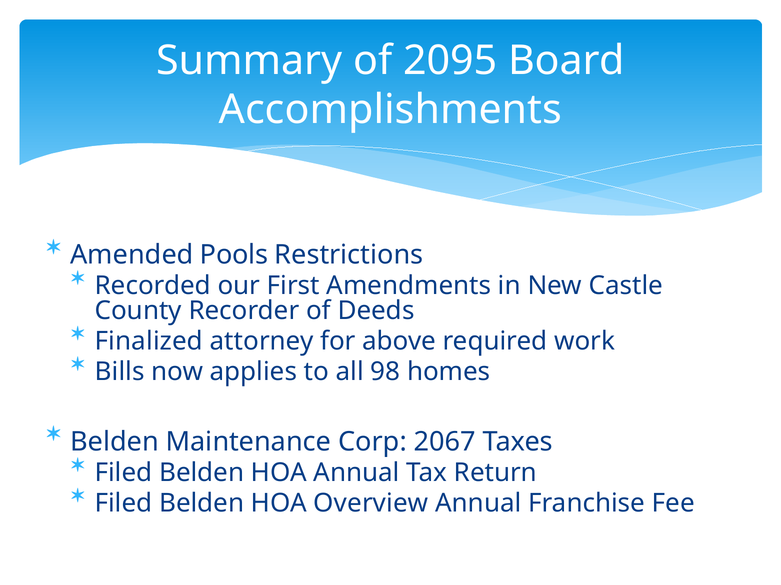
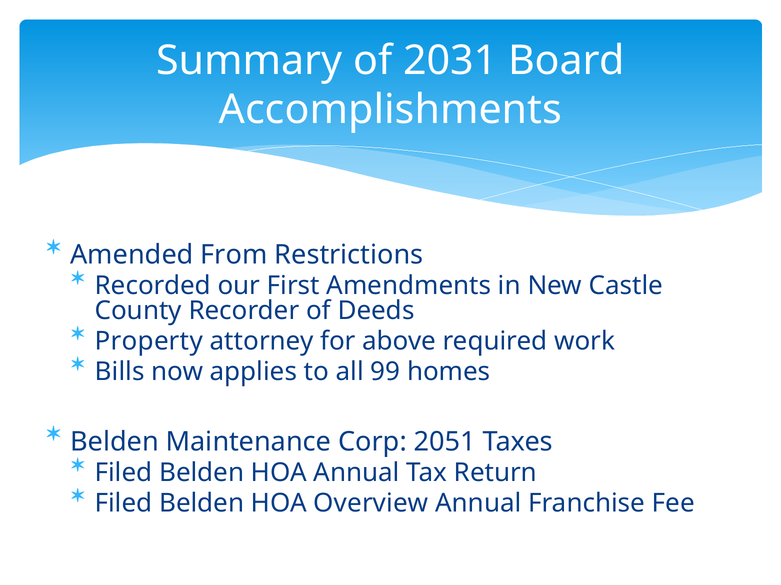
2095: 2095 -> 2031
Pools: Pools -> From
Finalized: Finalized -> Property
98: 98 -> 99
2067: 2067 -> 2051
